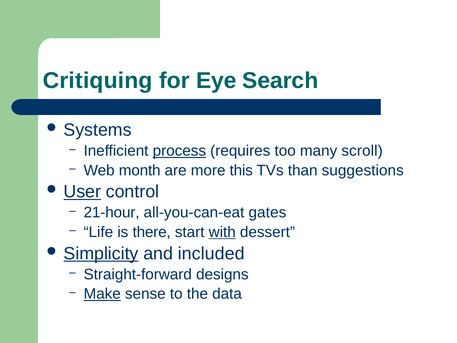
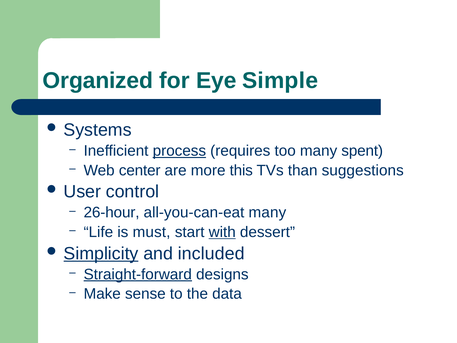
Critiquing: Critiquing -> Organized
Search: Search -> Simple
scroll: scroll -> spent
month: month -> center
User underline: present -> none
21-hour: 21-hour -> 26-hour
all-you-can-eat gates: gates -> many
there: there -> must
Straight-forward underline: none -> present
Make underline: present -> none
